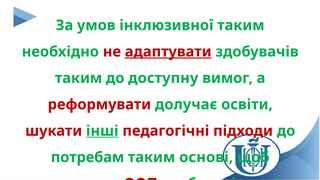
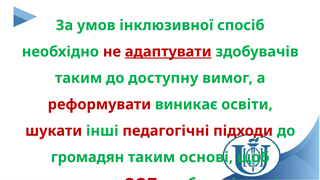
інклюзивної таким: таким -> спосіб
долучає: долучає -> виникає
інші underline: present -> none
потребам: потребам -> громадян
